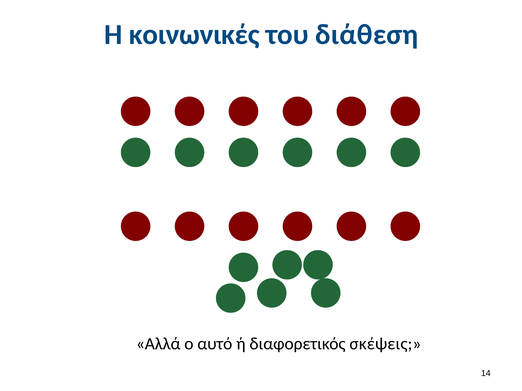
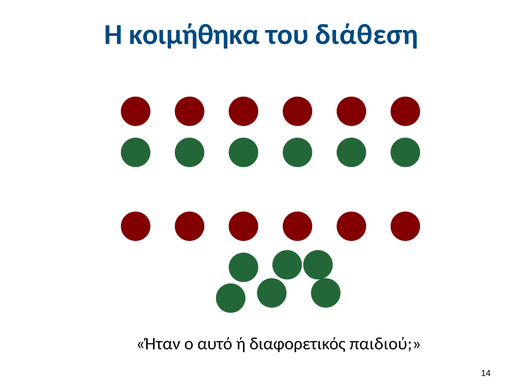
κοινωνικές: κοινωνικές -> κοιμήθηκα
Αλλά: Αλλά -> Ήταν
σκέψεις: σκέψεις -> παιδιού
